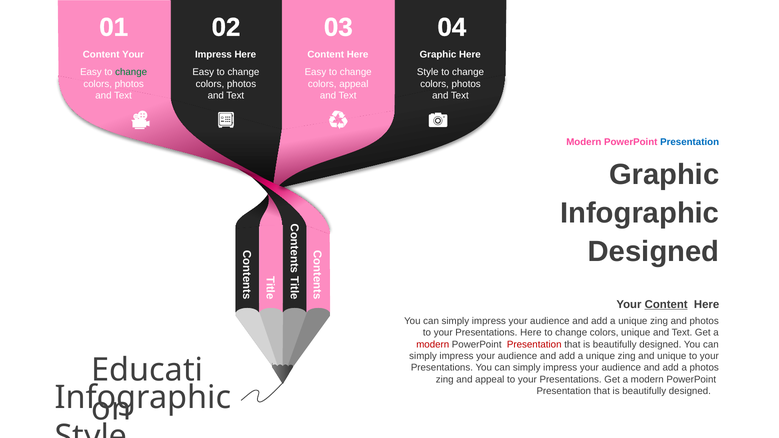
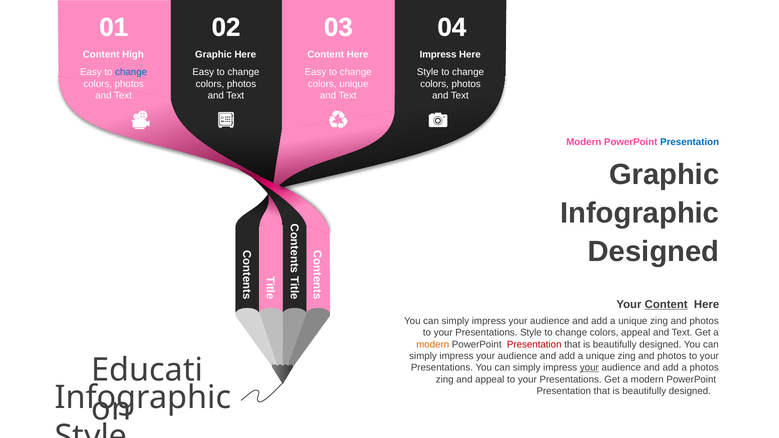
Content Your: Your -> High
Impress at (214, 54): Impress -> Graphic
Graphic at (438, 54): Graphic -> Impress
change at (131, 72) colour: green -> blue
colors appeal: appeal -> unique
Presentations Here: Here -> Style
colors unique: unique -> appeal
modern at (433, 345) colour: red -> orange
unique at (672, 356): unique -> photos
your at (589, 368) underline: none -> present
